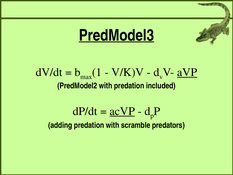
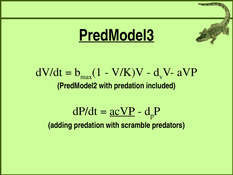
aVP underline: present -> none
